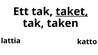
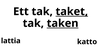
taken underline: none -> present
